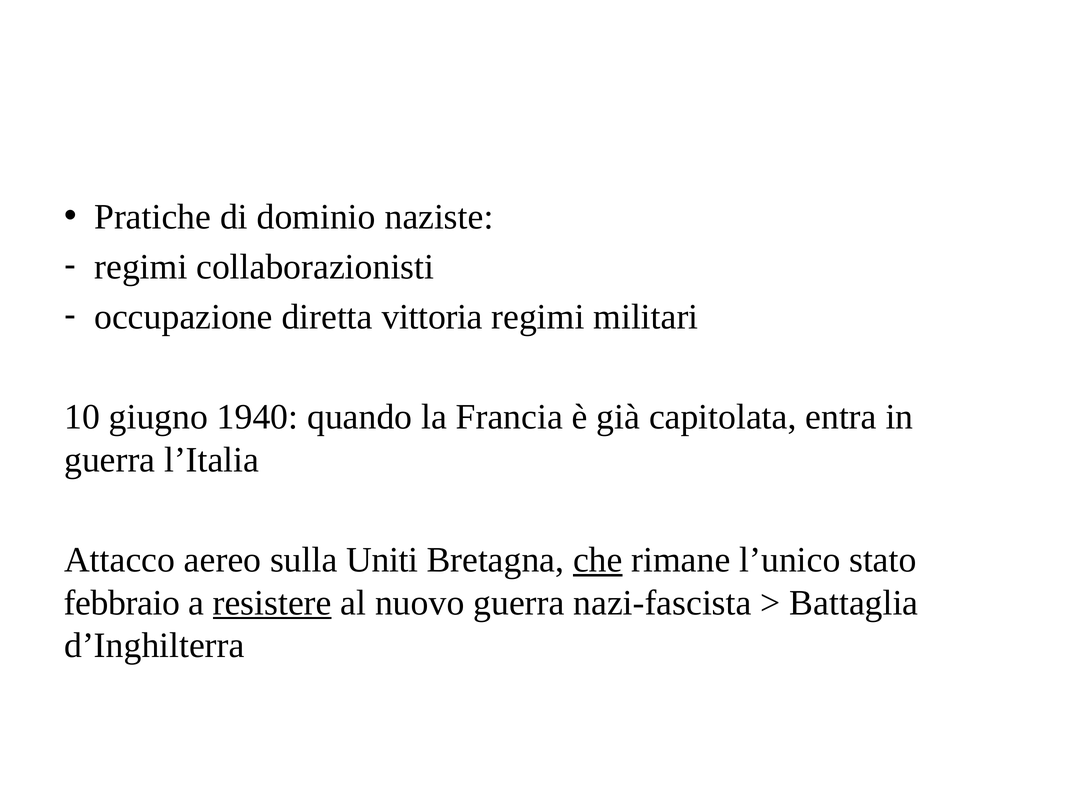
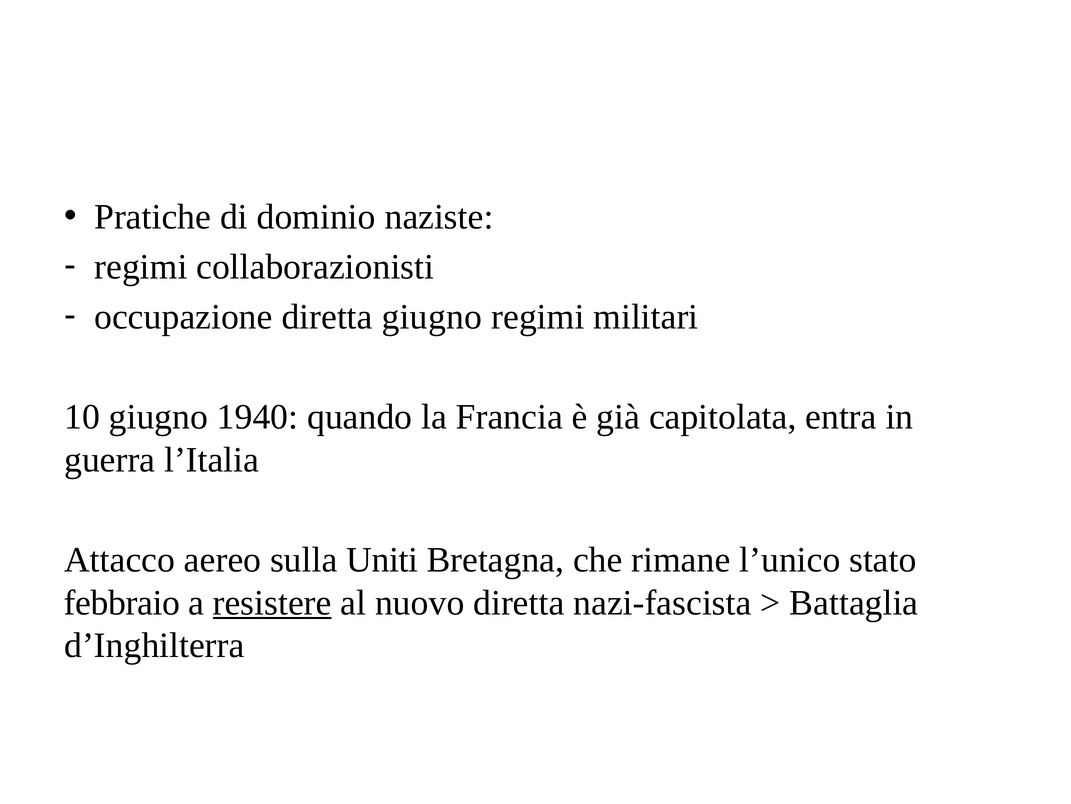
diretta vittoria: vittoria -> giugno
che underline: present -> none
nuovo guerra: guerra -> diretta
